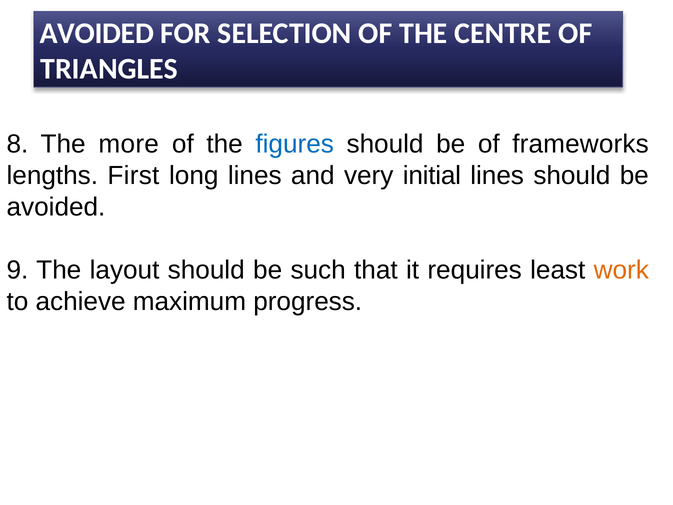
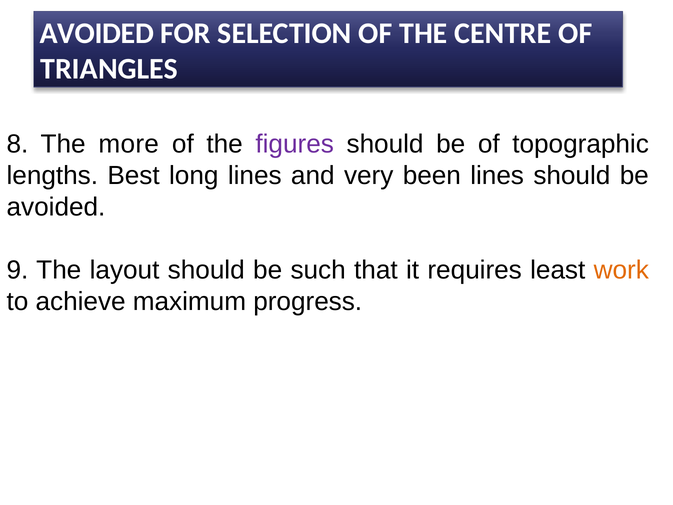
figures colour: blue -> purple
frameworks: frameworks -> topographic
First: First -> Best
initial: initial -> been
